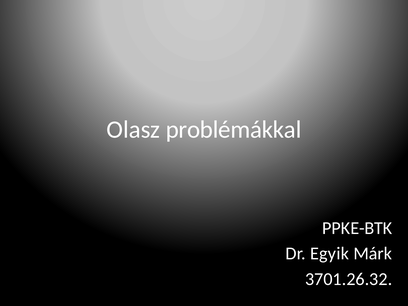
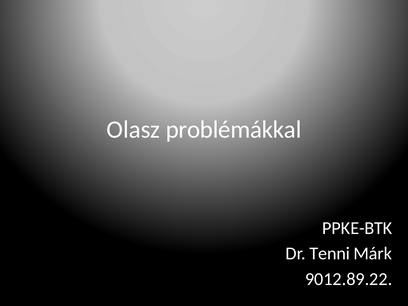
Egyik: Egyik -> Tenni
3701.26.32: 3701.26.32 -> 9012.89.22
